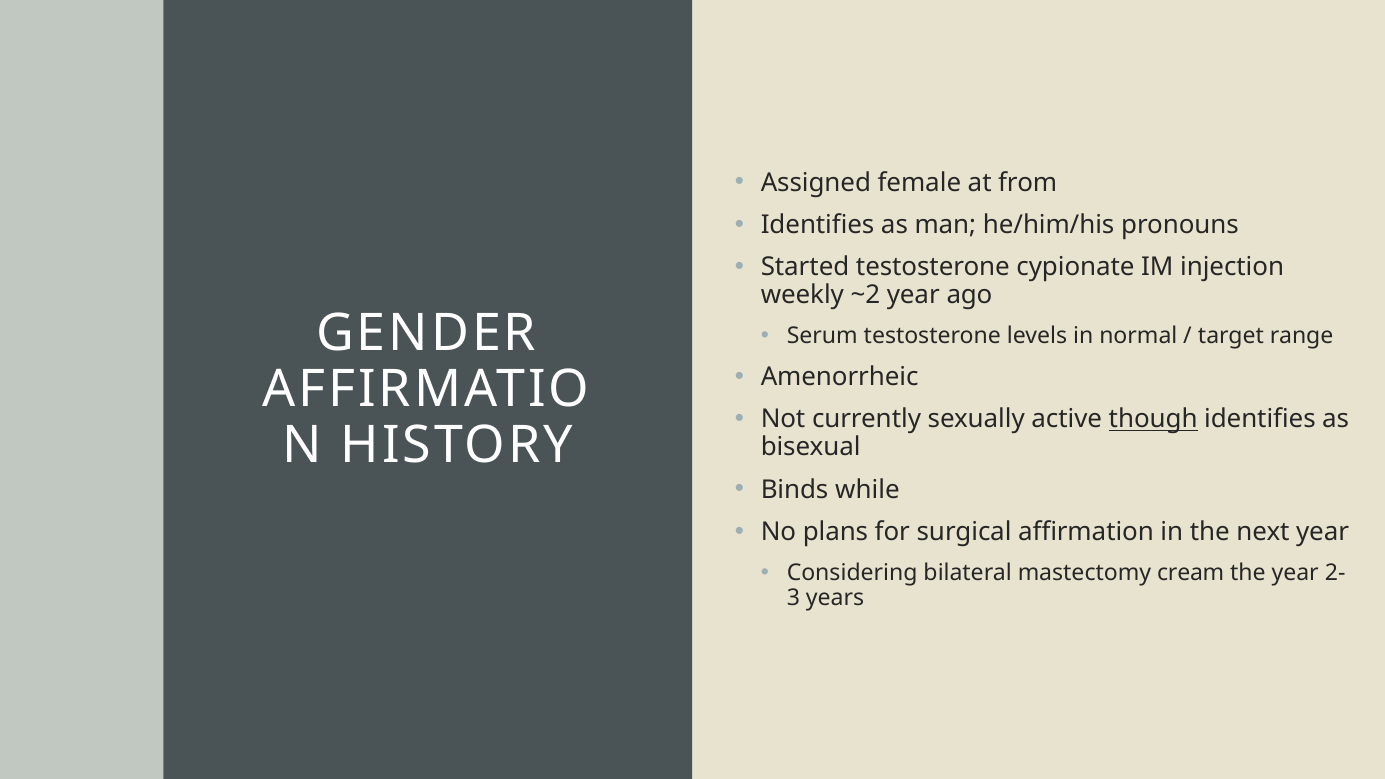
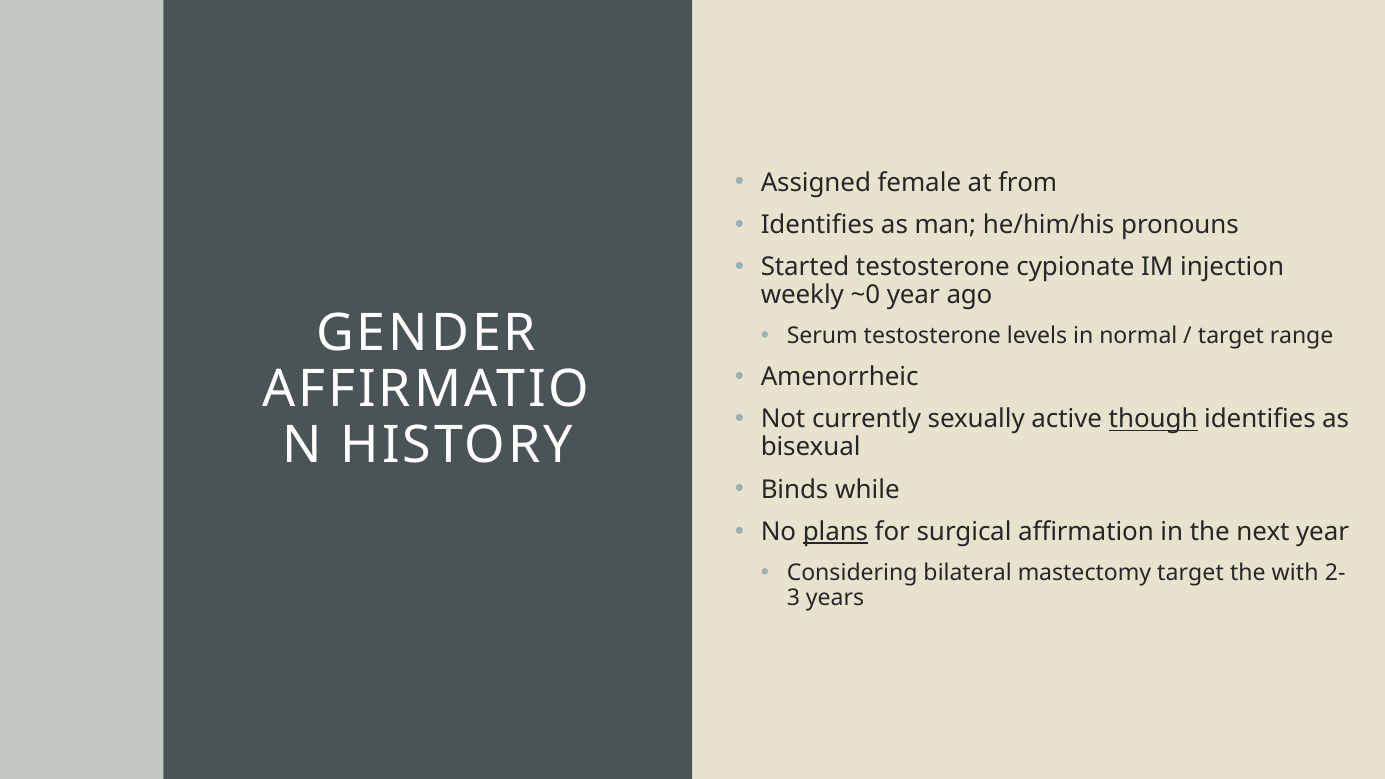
~2: ~2 -> ~0
plans underline: none -> present
mastectomy cream: cream -> target
the year: year -> with
